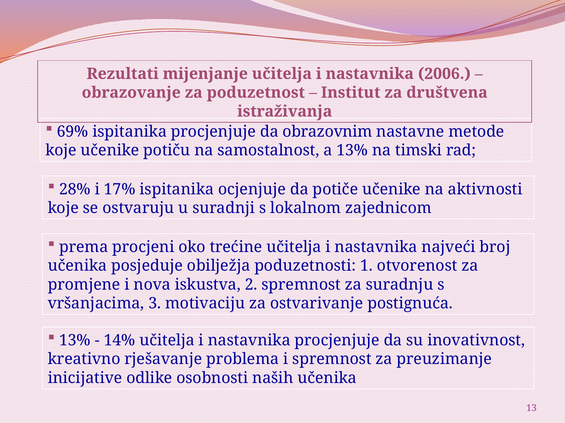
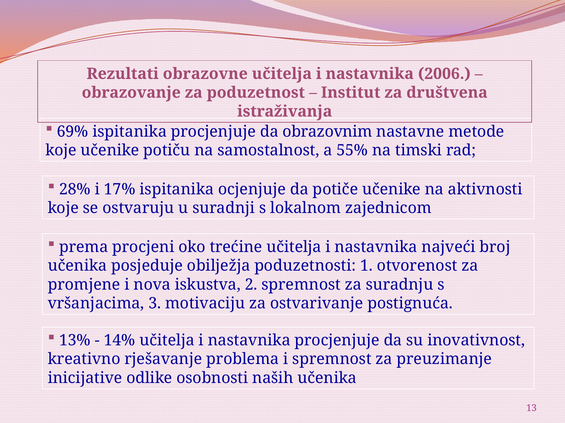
mijenjanje: mijenjanje -> obrazovne
a 13%: 13% -> 55%
